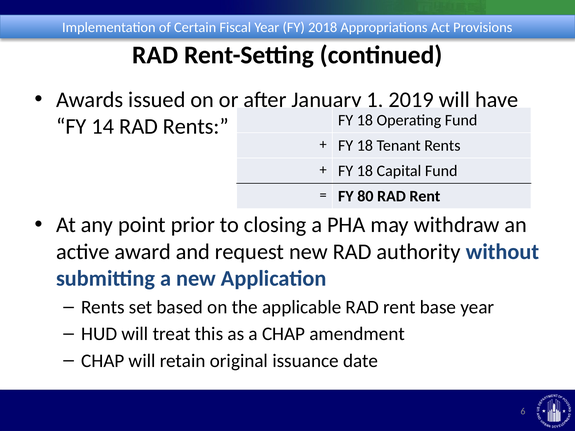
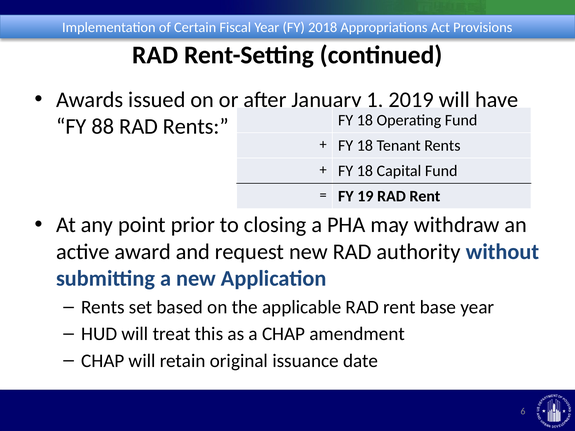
14: 14 -> 88
80: 80 -> 19
